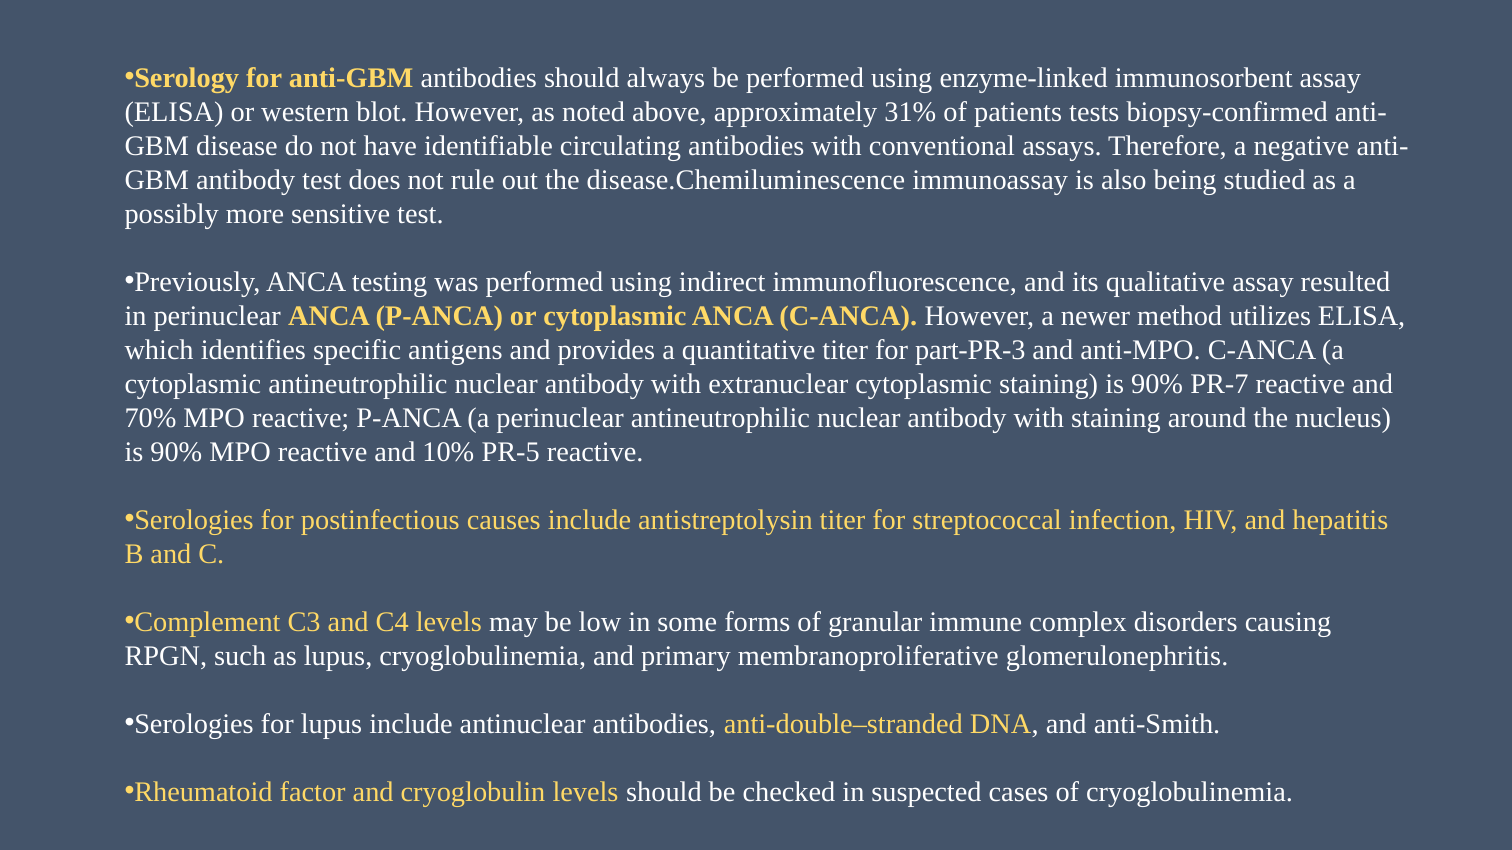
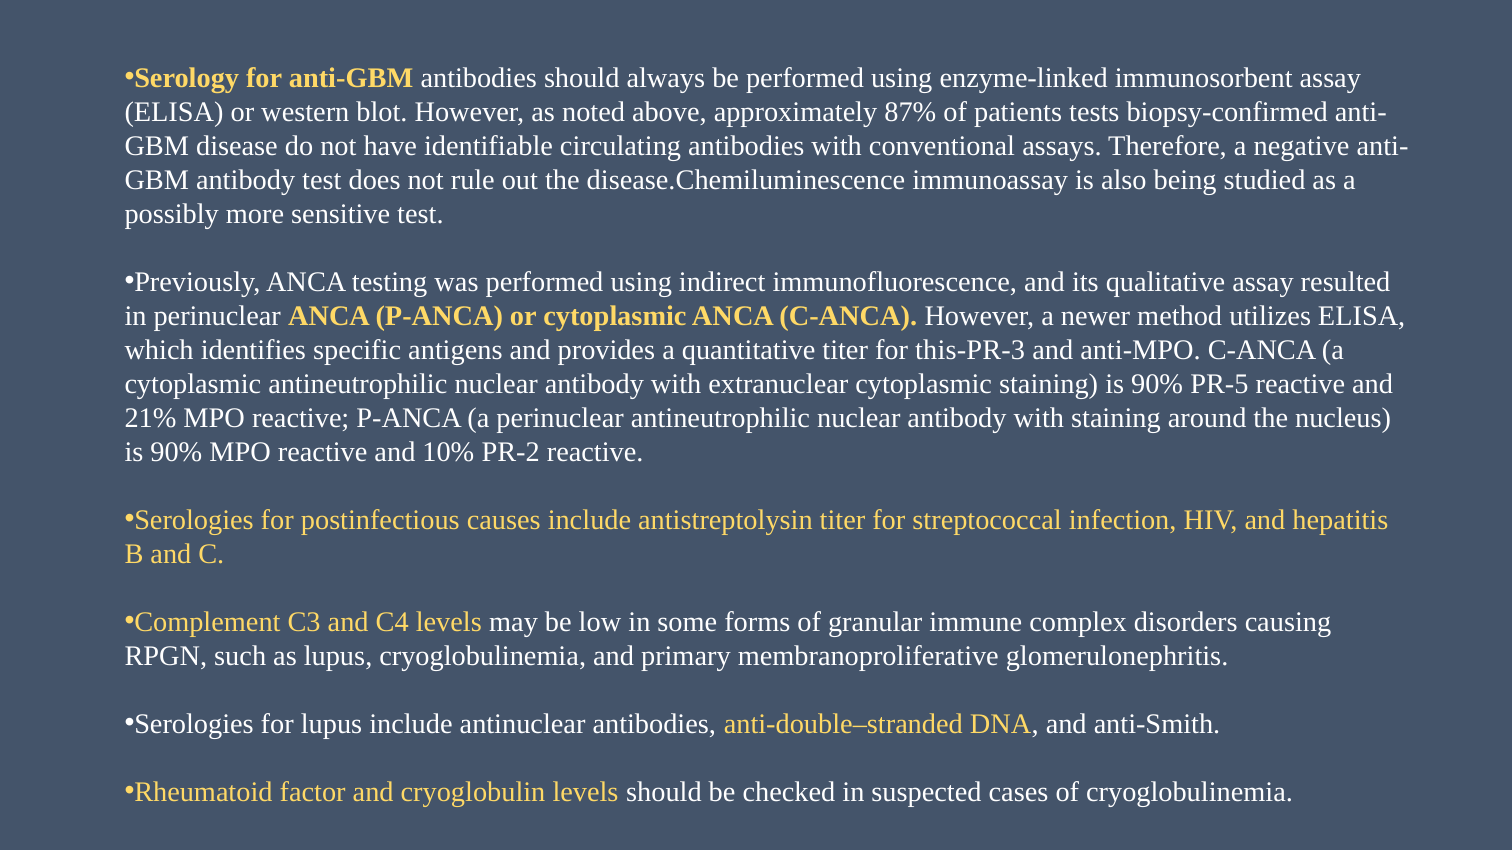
31%: 31% -> 87%
part-PR-3: part-PR-3 -> this-PR-3
PR-7: PR-7 -> PR-5
70%: 70% -> 21%
PR-5: PR-5 -> PR-2
